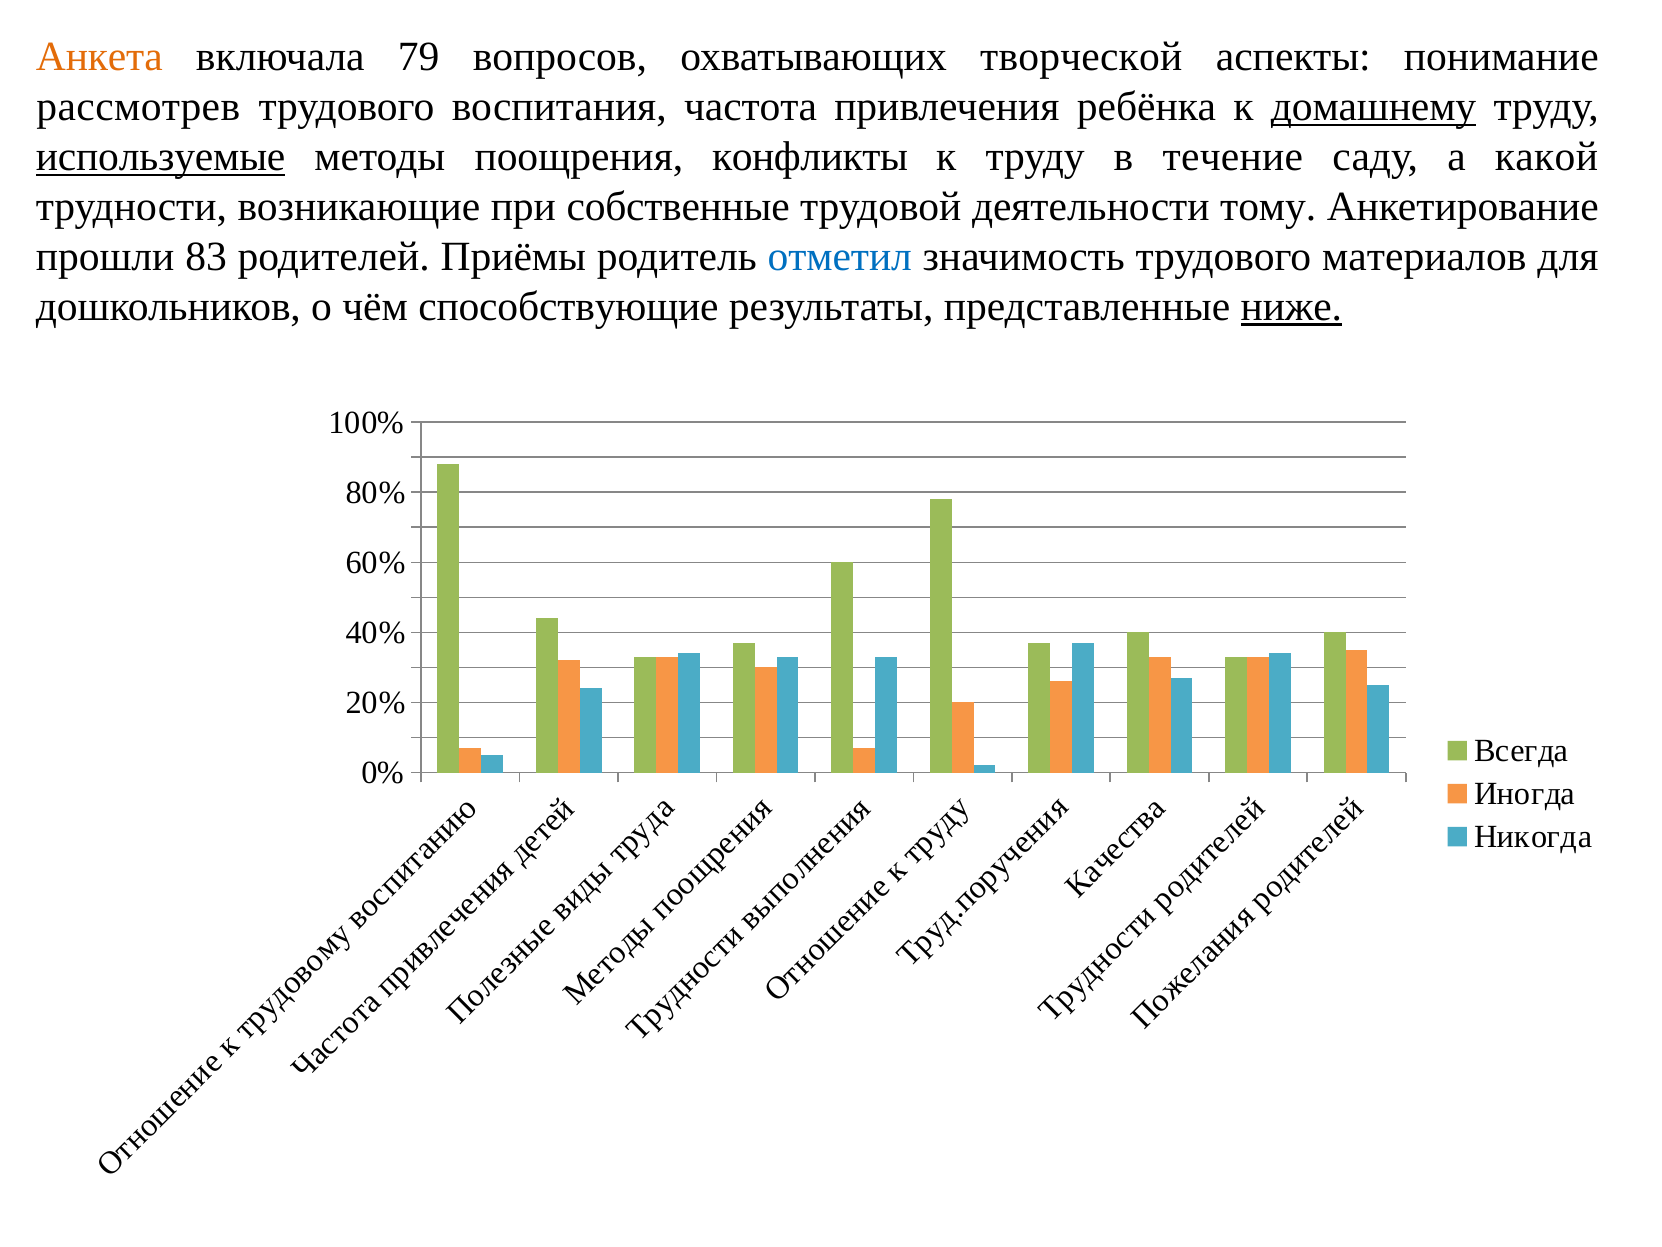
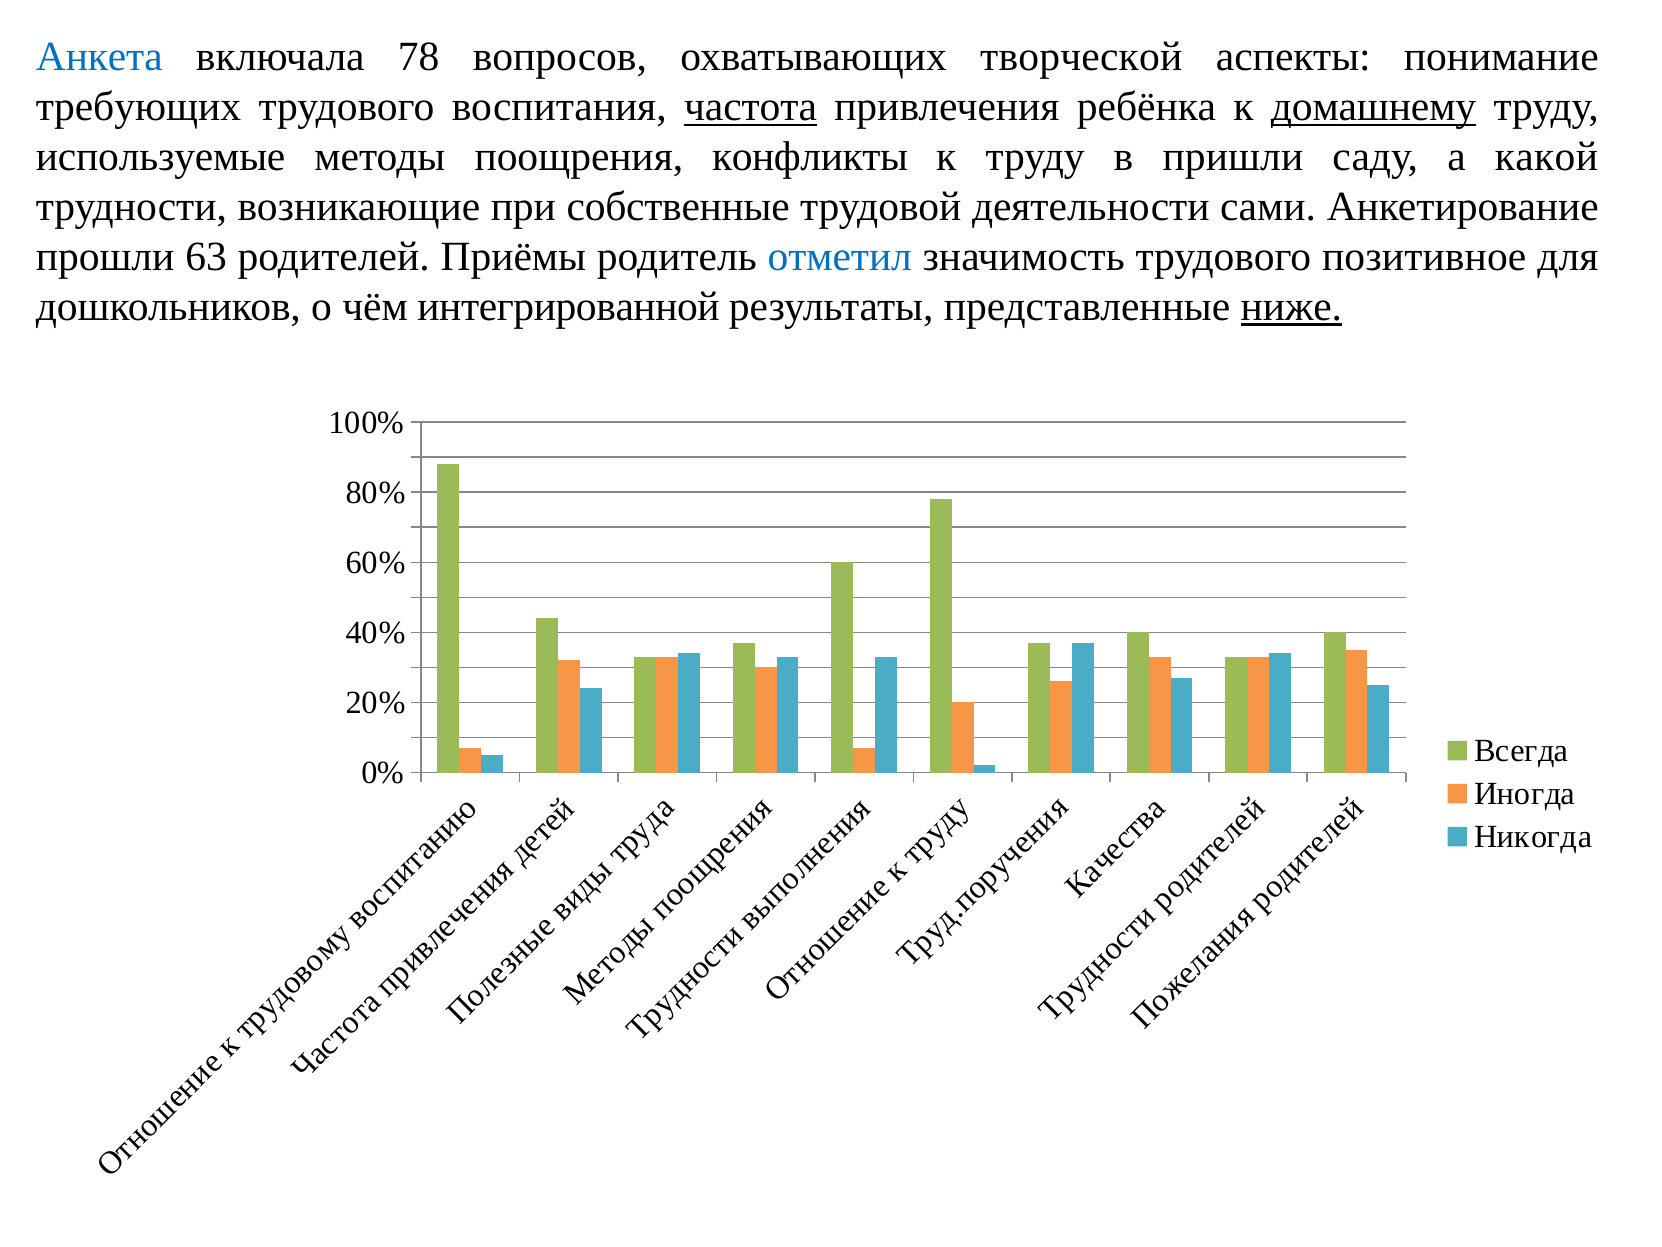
Анкета colour: orange -> blue
79: 79 -> 78
рассмотрев: рассмотрев -> требующих
частота underline: none -> present
используемые underline: present -> none
течение: течение -> пришли
тому: тому -> сами
83: 83 -> 63
материалов: материалов -> позитивное
способствующие: способствующие -> интегрированной
